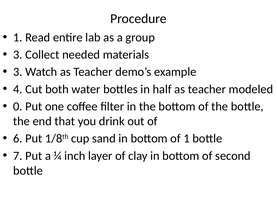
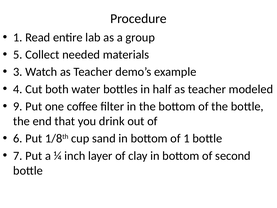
3 at (18, 55): 3 -> 5
0: 0 -> 9
